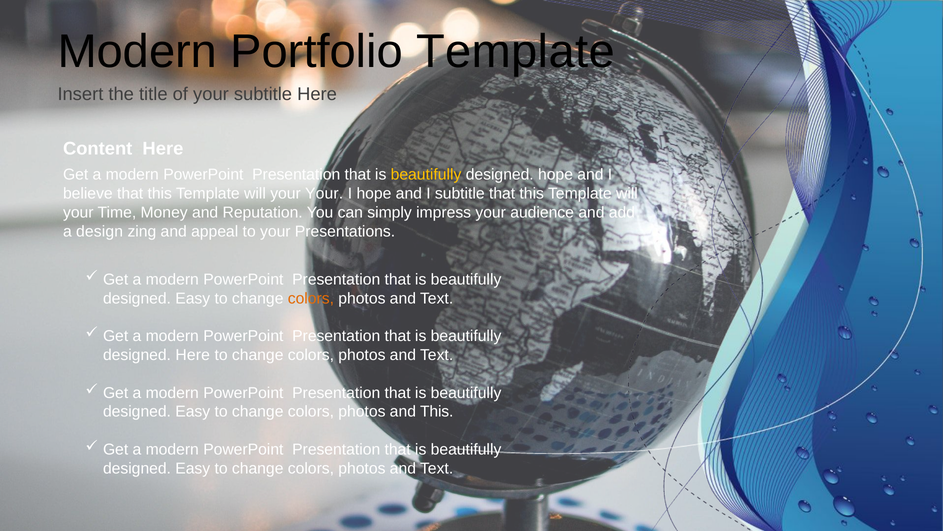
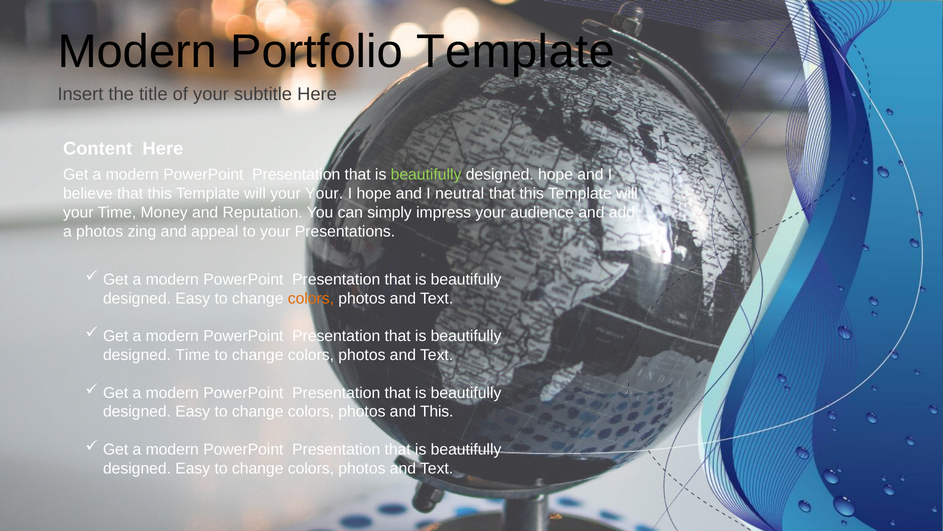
beautifully at (426, 175) colour: yellow -> light green
I subtitle: subtitle -> neutral
a design: design -> photos
designed Here: Here -> Time
